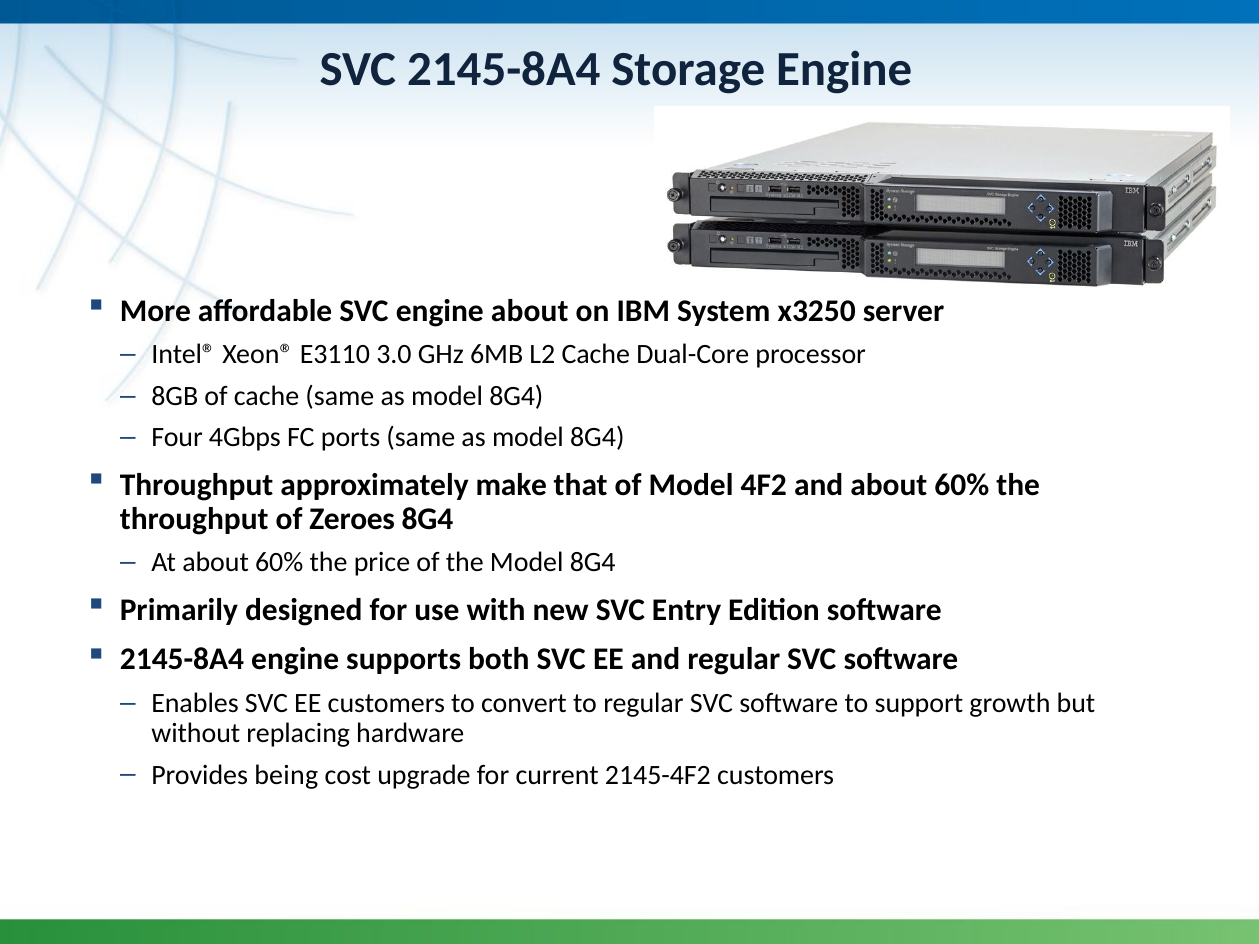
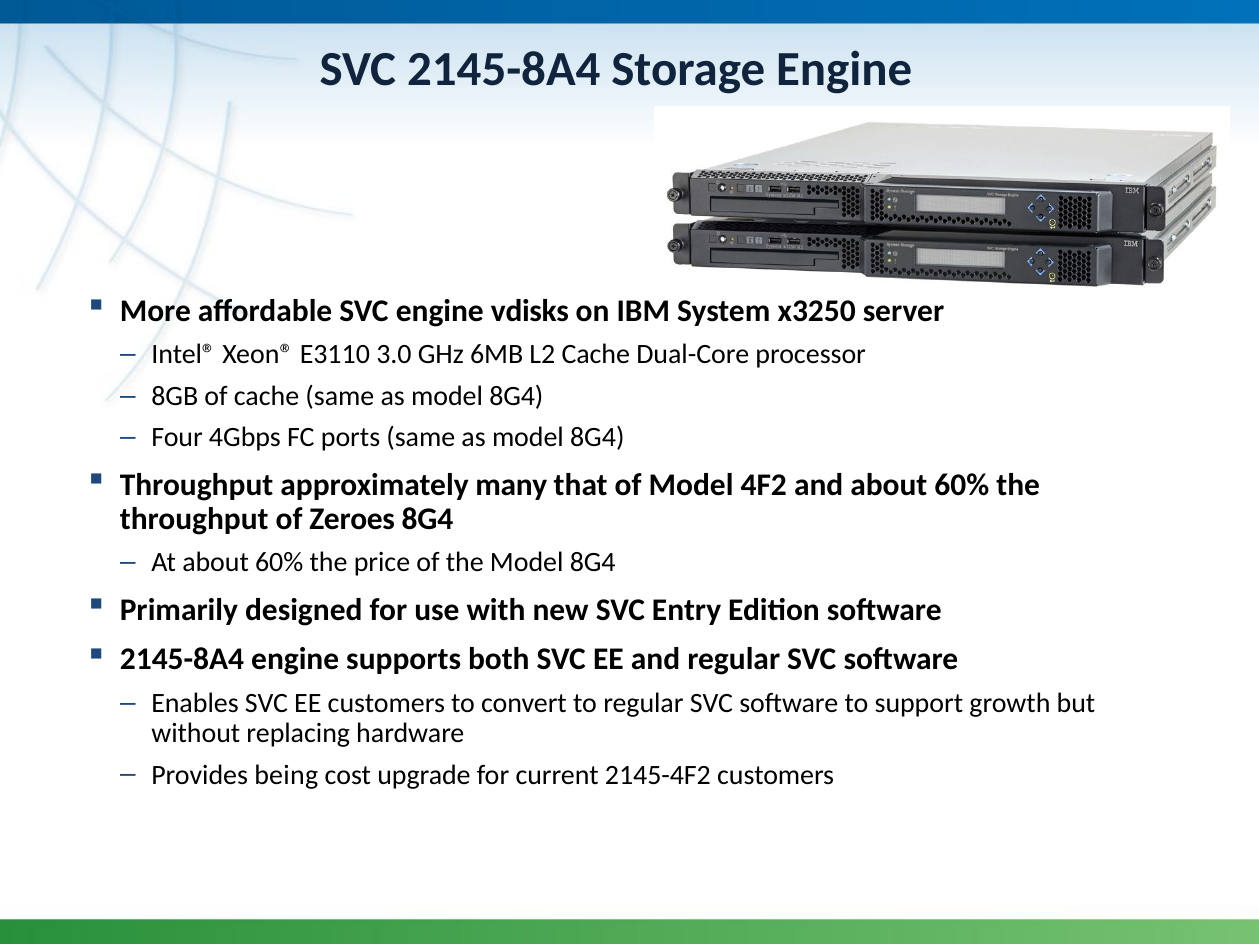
engine about: about -> vdisks
make: make -> many
